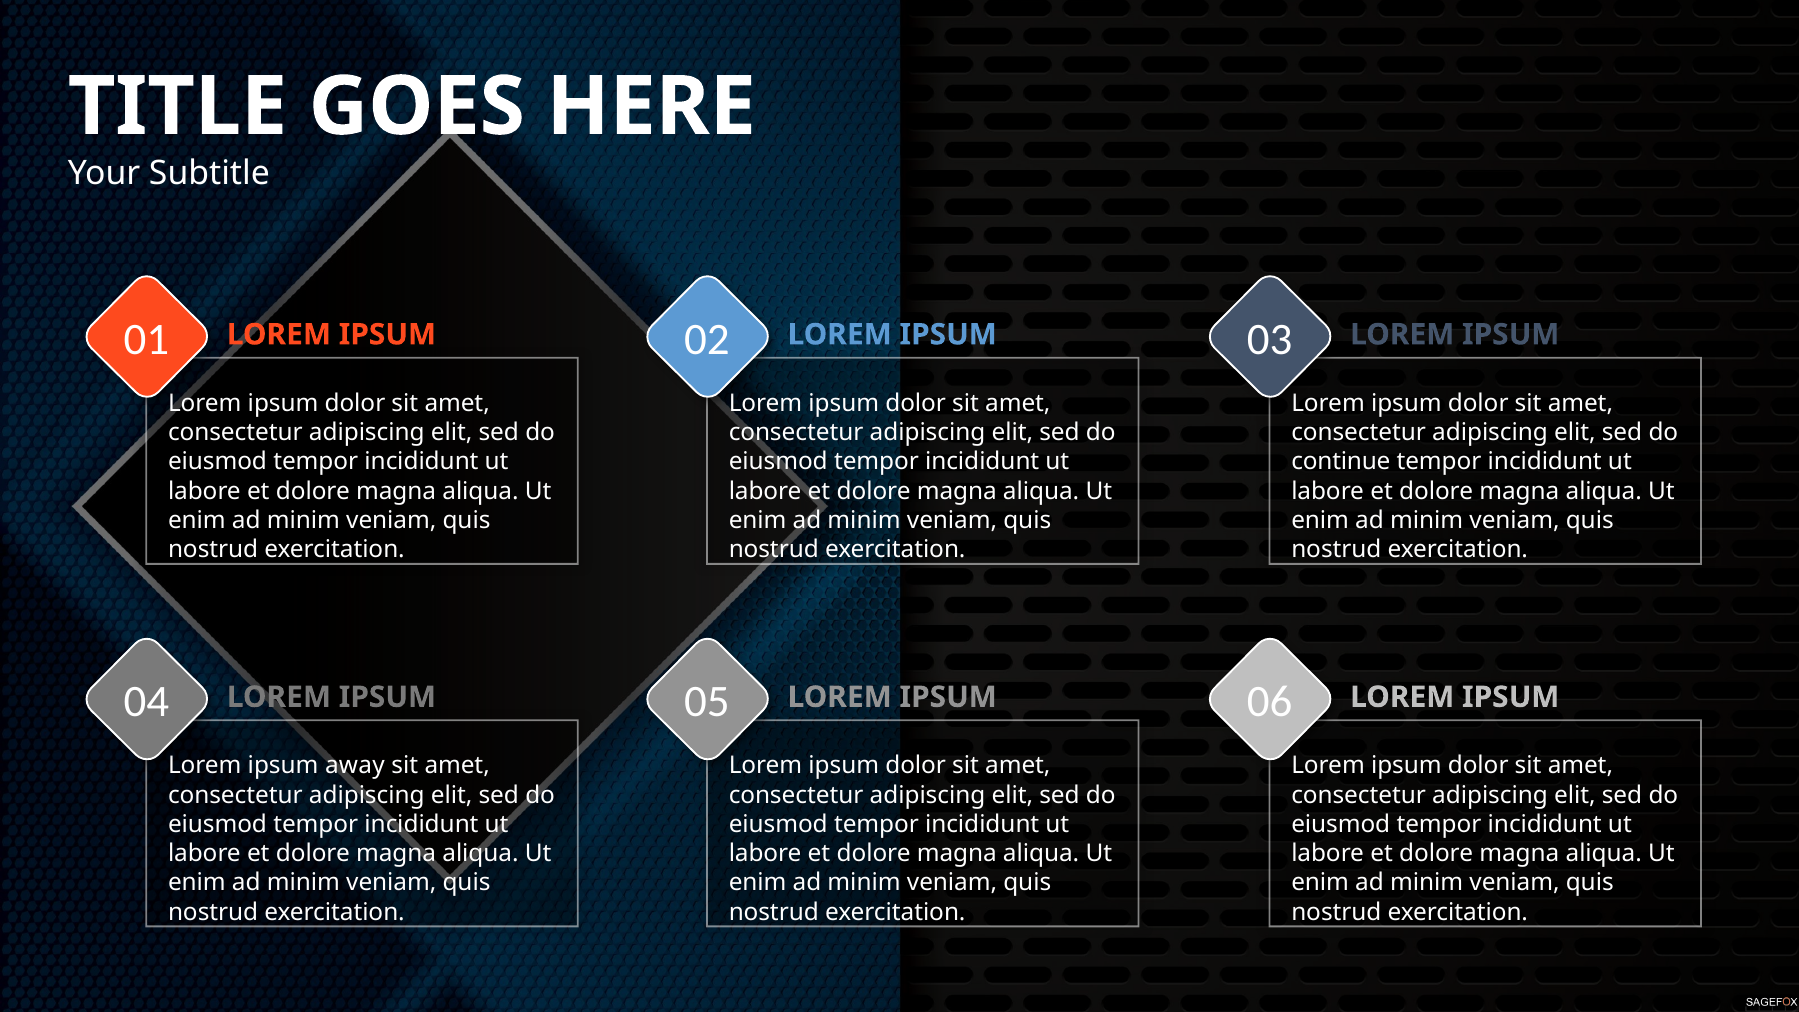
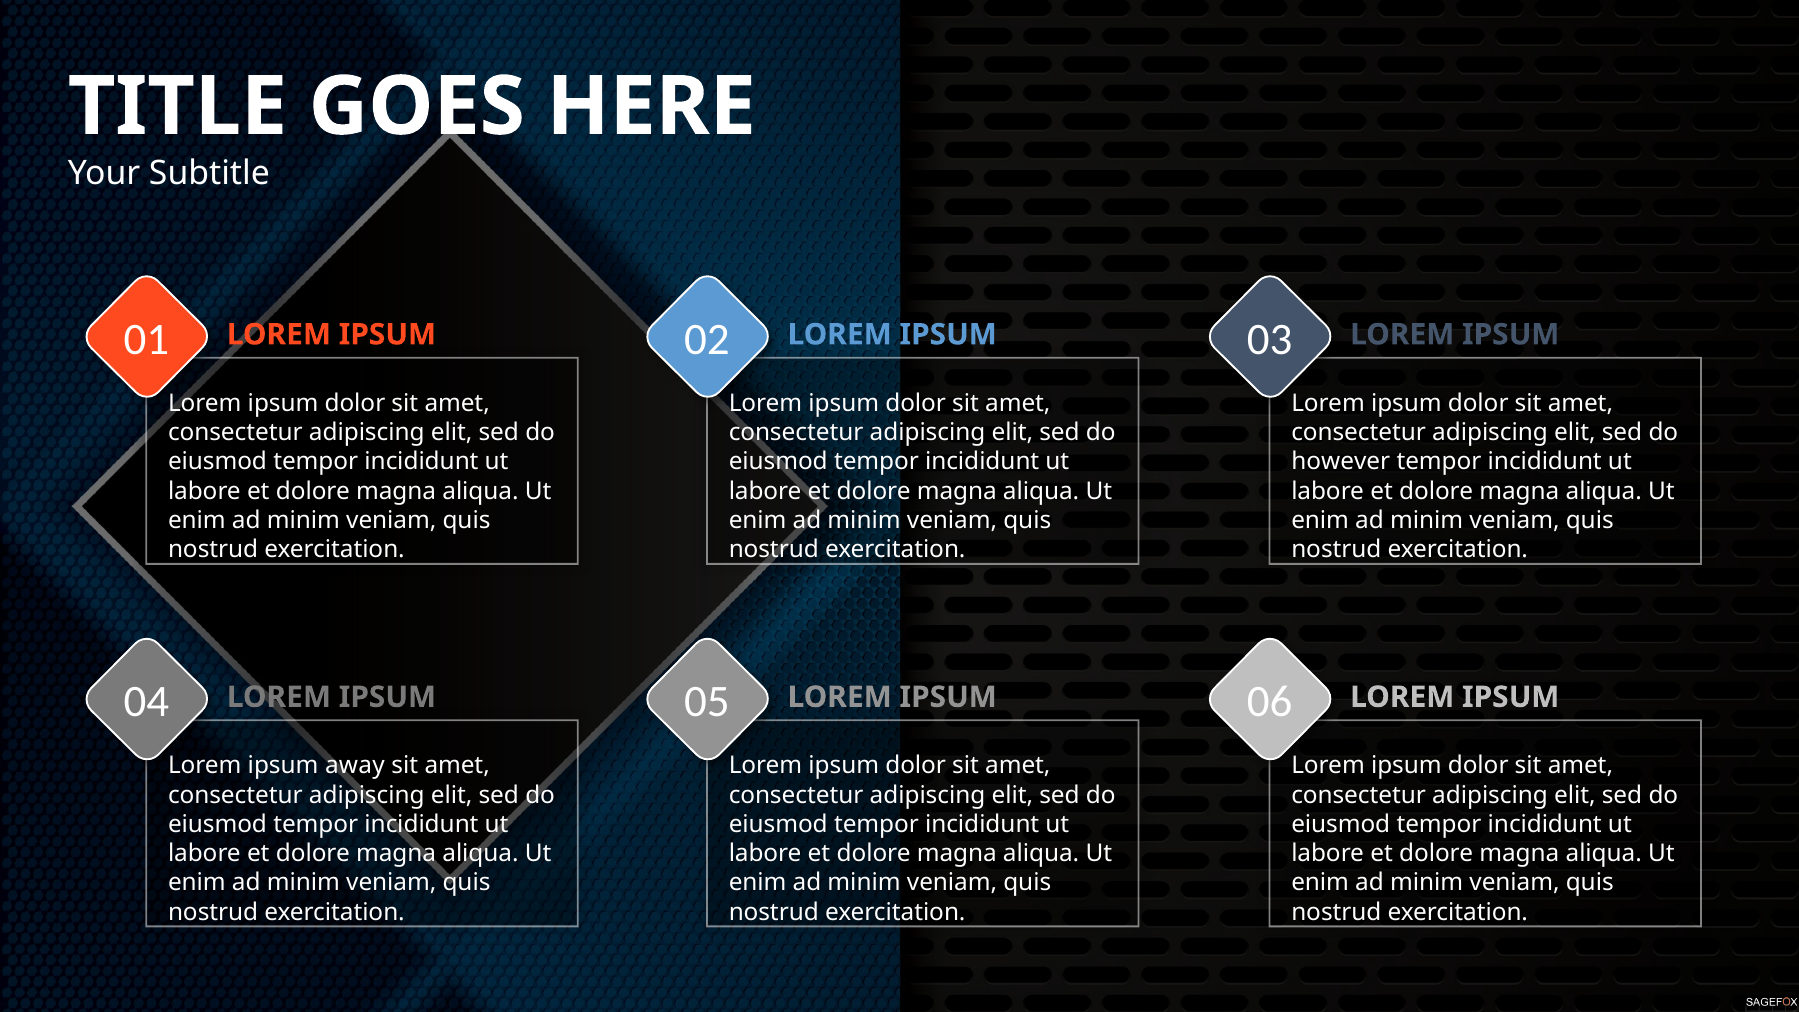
continue: continue -> however
